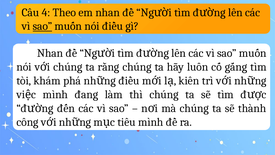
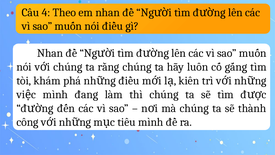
sao at (42, 26) underline: present -> none
